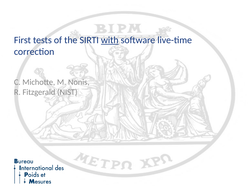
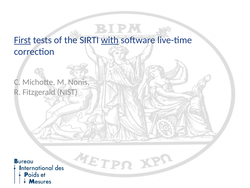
First underline: none -> present
